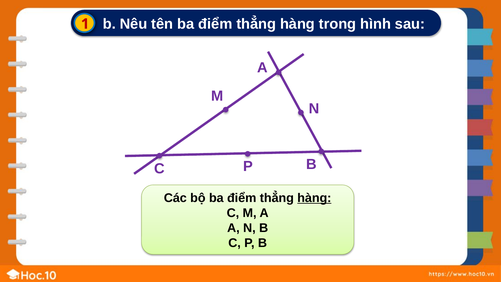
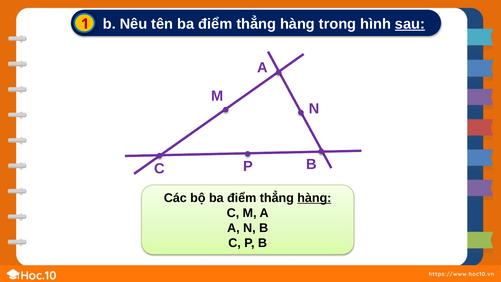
sau underline: none -> present
